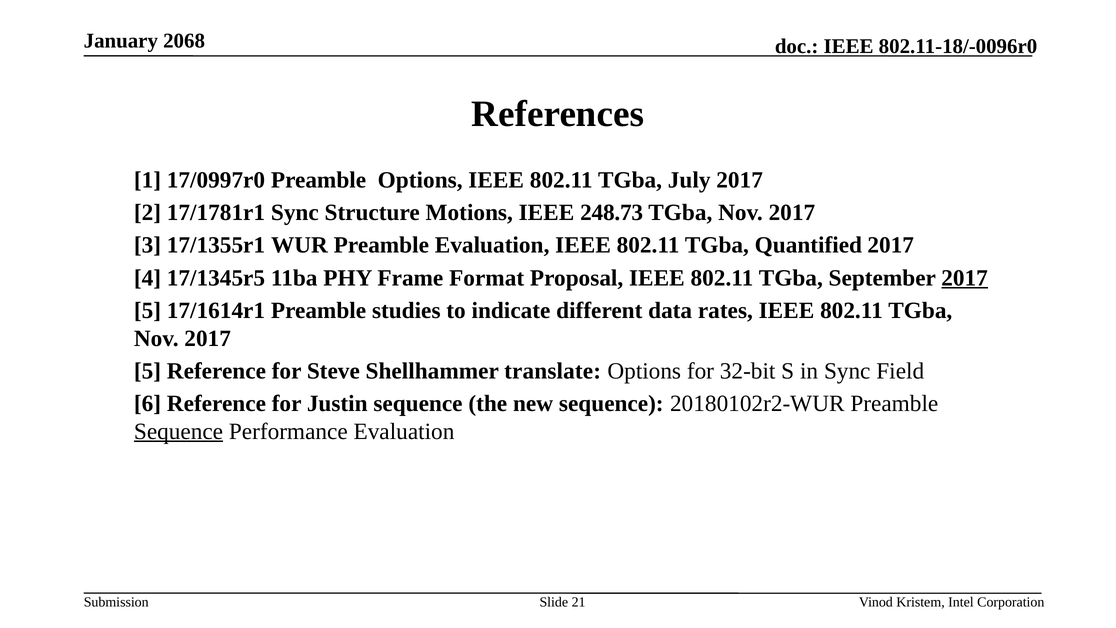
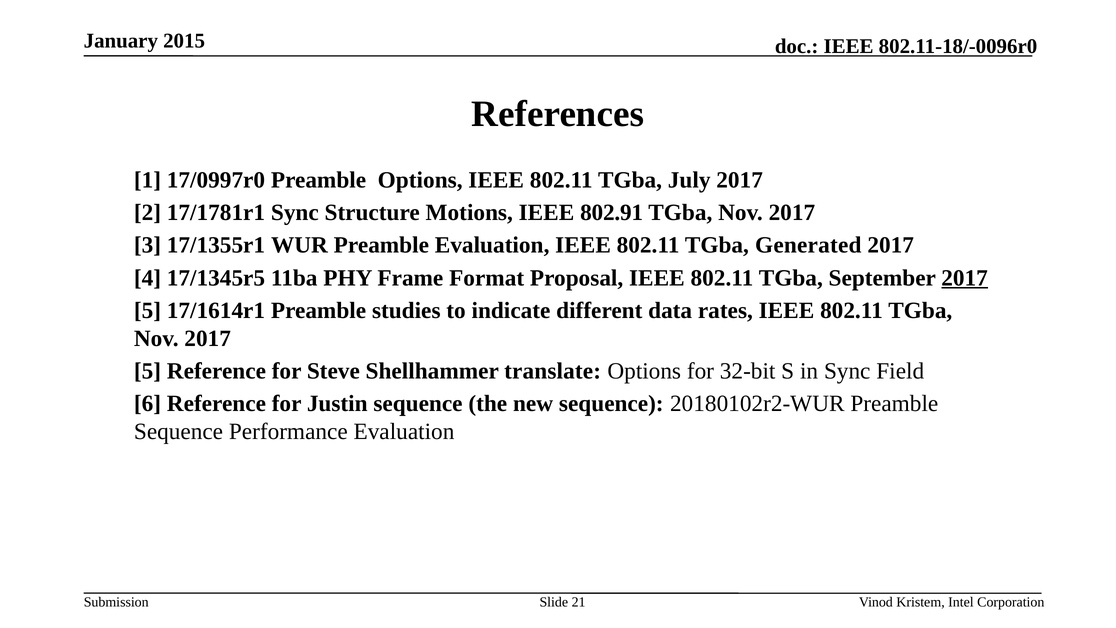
2068: 2068 -> 2015
248.73: 248.73 -> 802.91
Quantified: Quantified -> Generated
Sequence at (179, 431) underline: present -> none
